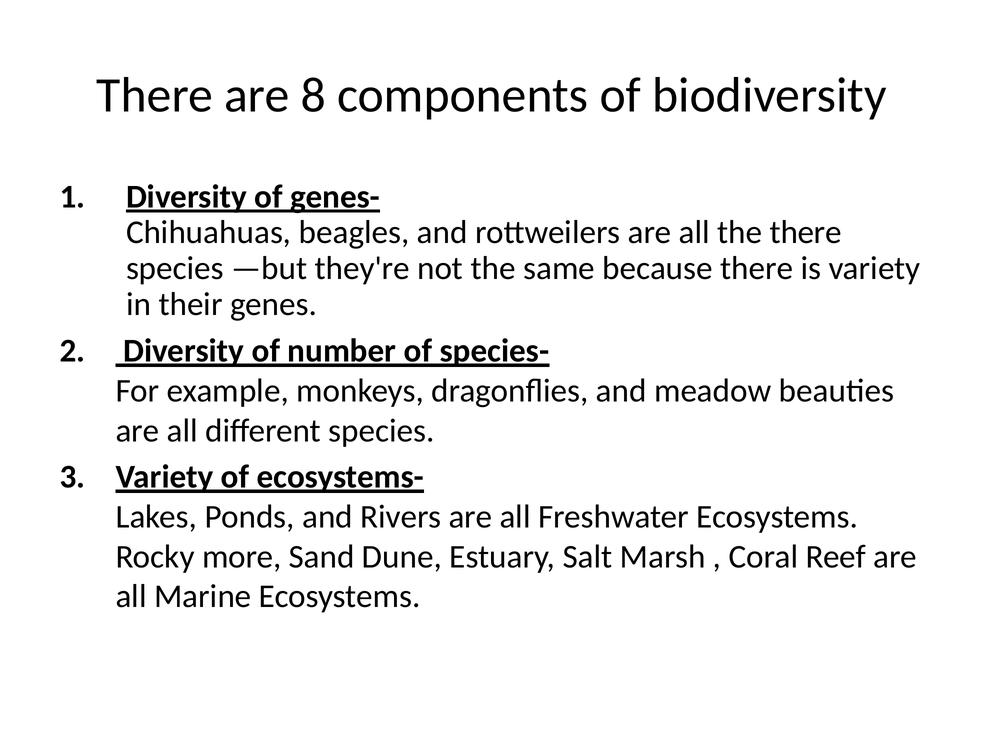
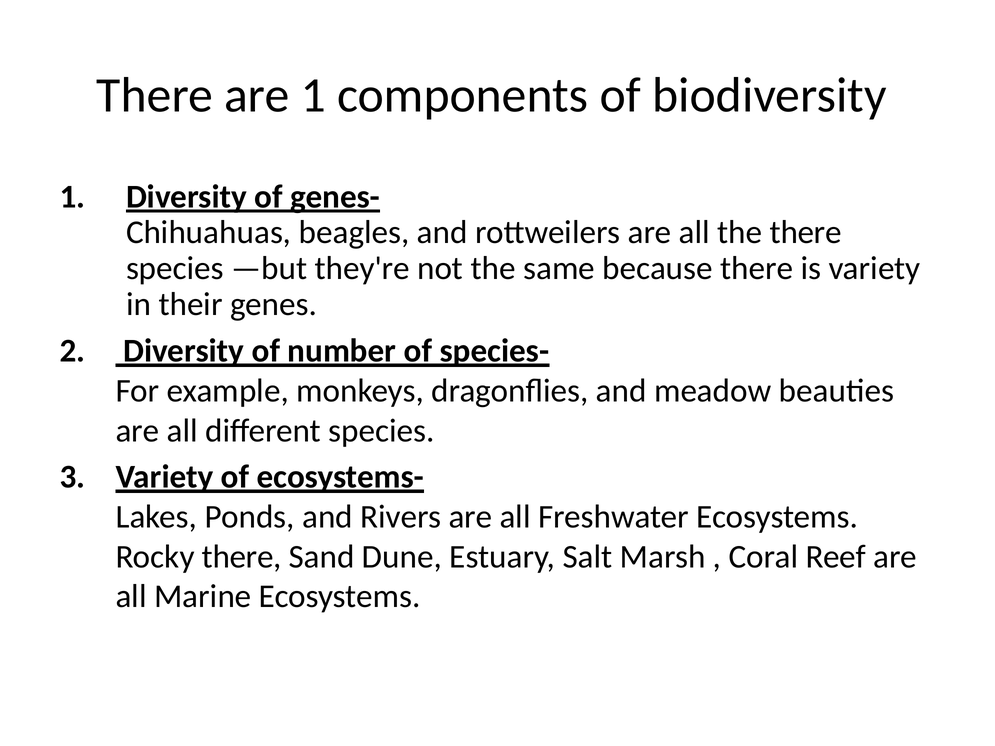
are 8: 8 -> 1
Rocky more: more -> there
